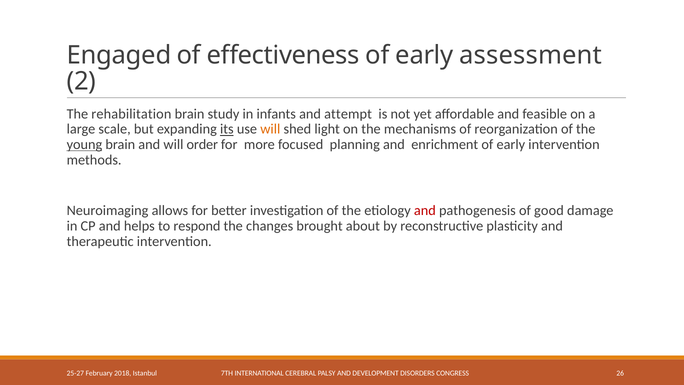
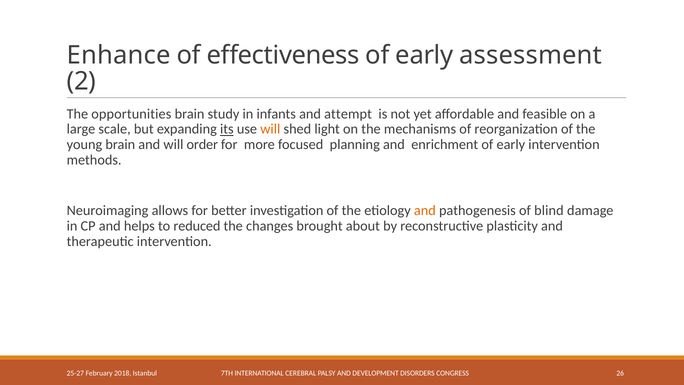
Engaged: Engaged -> Enhance
rehabilitation: rehabilitation -> opportunities
young underline: present -> none
and at (425, 211) colour: red -> orange
good: good -> blind
respond: respond -> reduced
